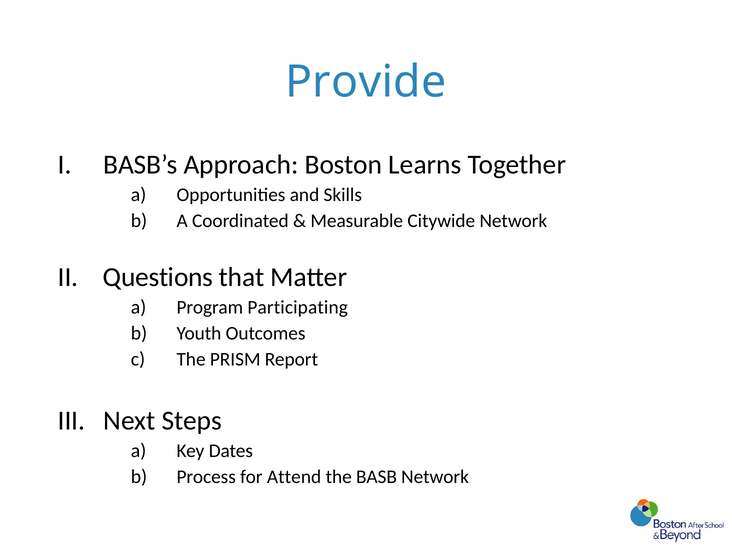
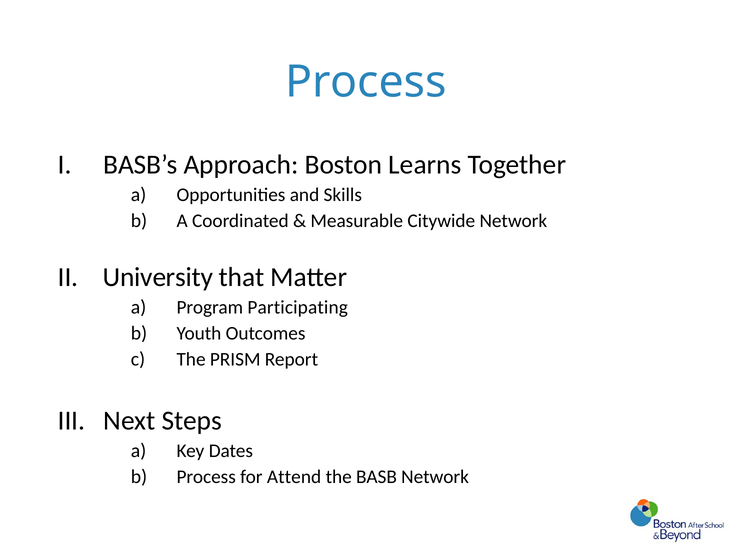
Provide at (366, 82): Provide -> Process
Questions: Questions -> University
